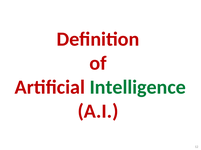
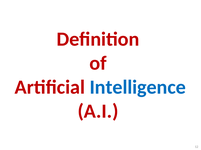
Intelligence colour: green -> blue
